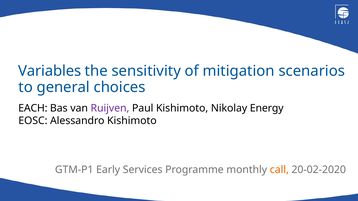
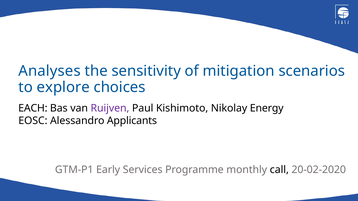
Variables: Variables -> Analyses
general: general -> explore
Alessandro Kishimoto: Kishimoto -> Applicants
call colour: orange -> black
